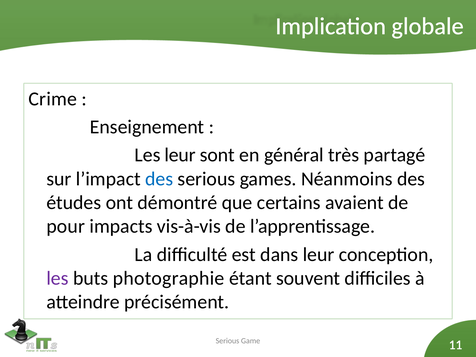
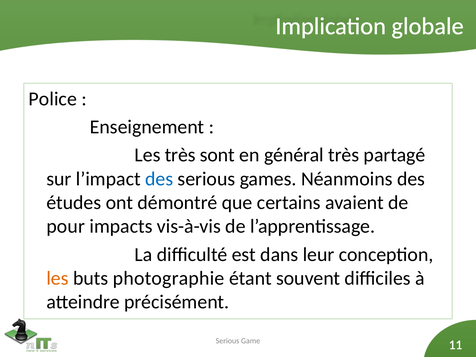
Crime: Crime -> Police
Les leur: leur -> très
les at (57, 278) colour: purple -> orange
